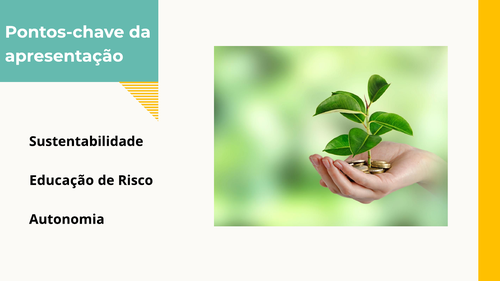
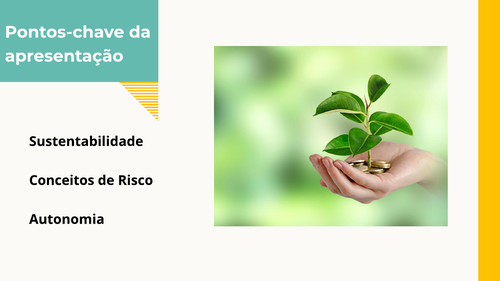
Educação: Educação -> Conceitos
